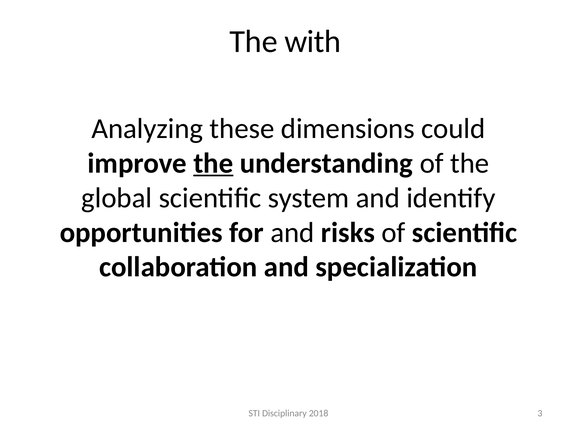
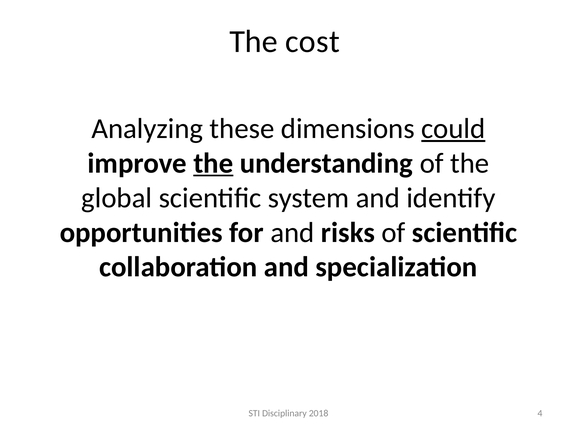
with: with -> cost
could underline: none -> present
3: 3 -> 4
